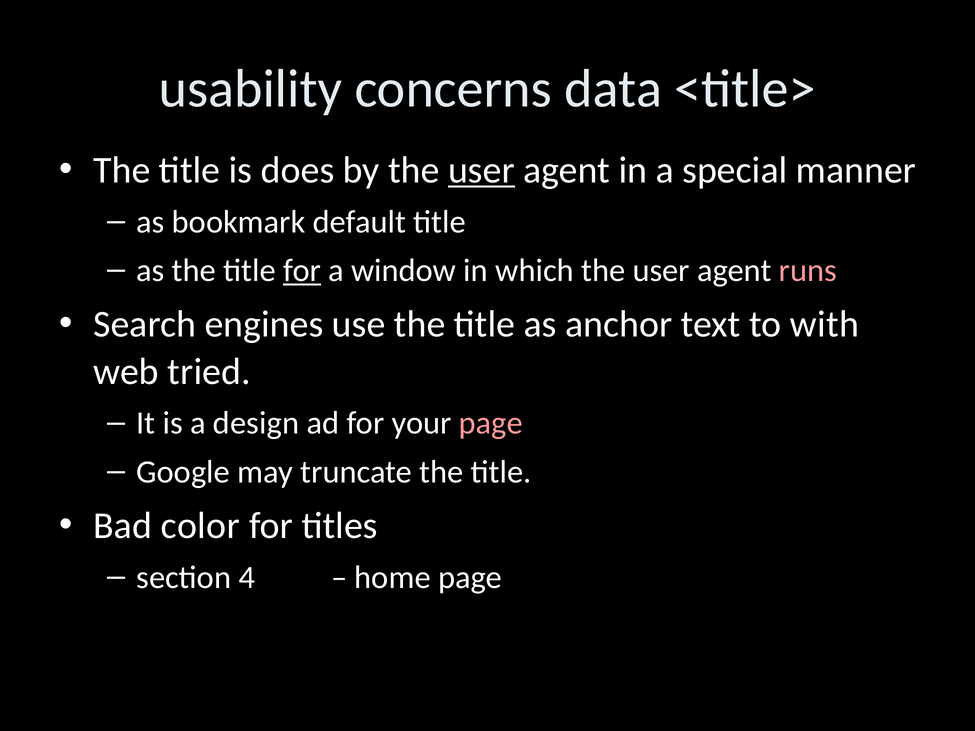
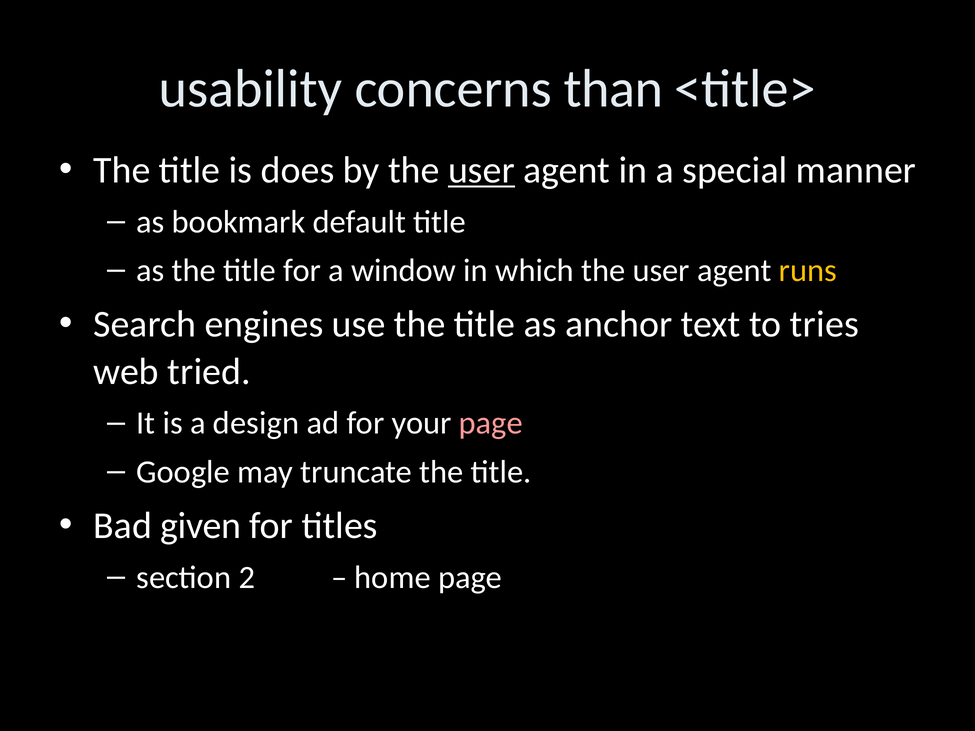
data: data -> than
for at (302, 271) underline: present -> none
runs colour: pink -> yellow
with: with -> tries
color: color -> given
4: 4 -> 2
